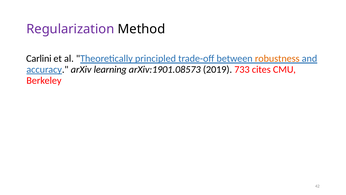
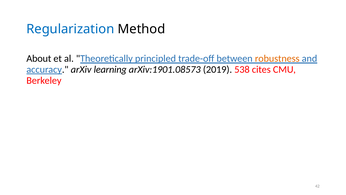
Regularization colour: purple -> blue
Carlini: Carlini -> About
733: 733 -> 538
